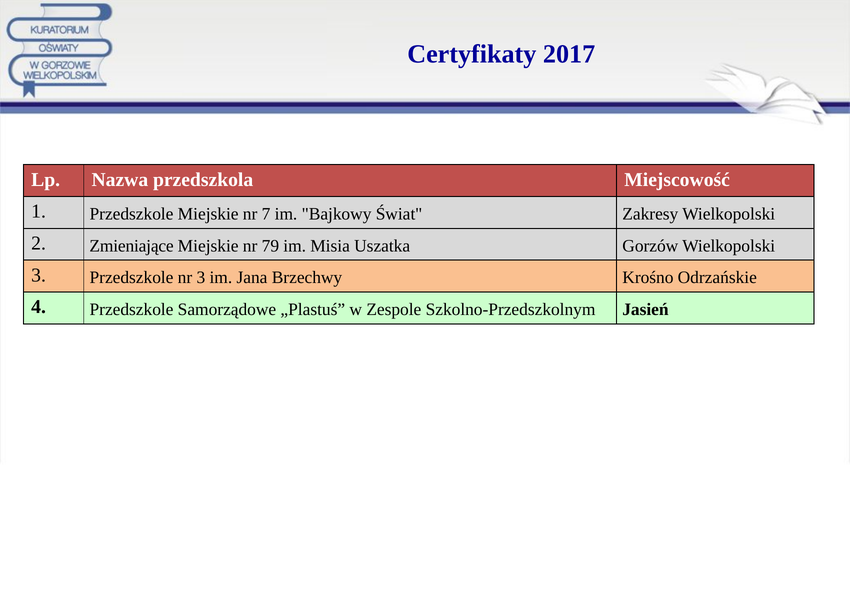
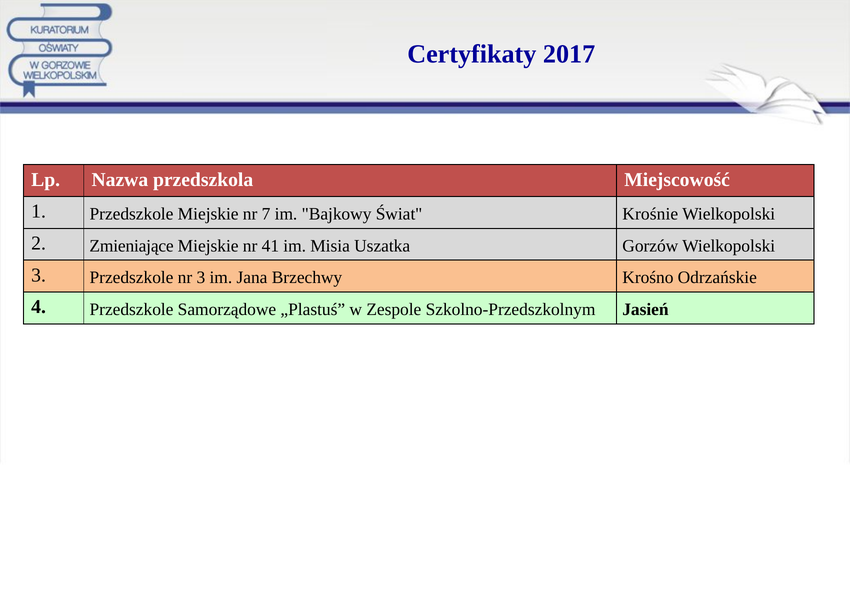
Zakresy: Zakresy -> Krośnie
79: 79 -> 41
